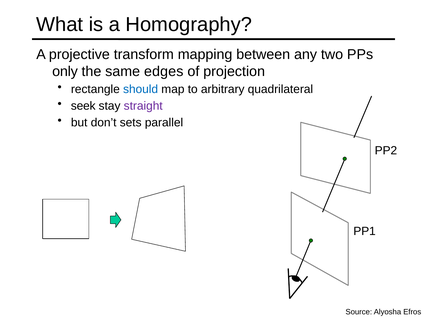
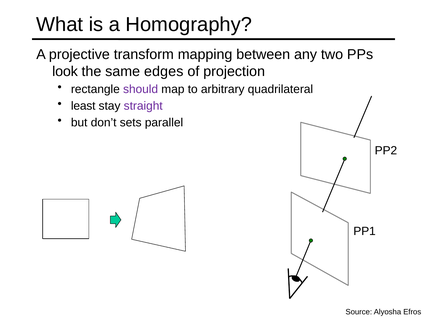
only: only -> look
should colour: blue -> purple
seek: seek -> least
